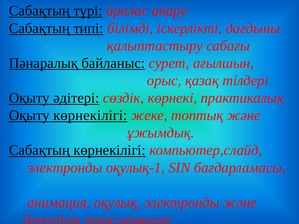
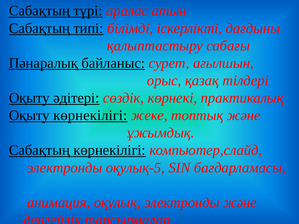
апару: апару -> атын
оқулық-1: оқулық-1 -> оқулық-5
